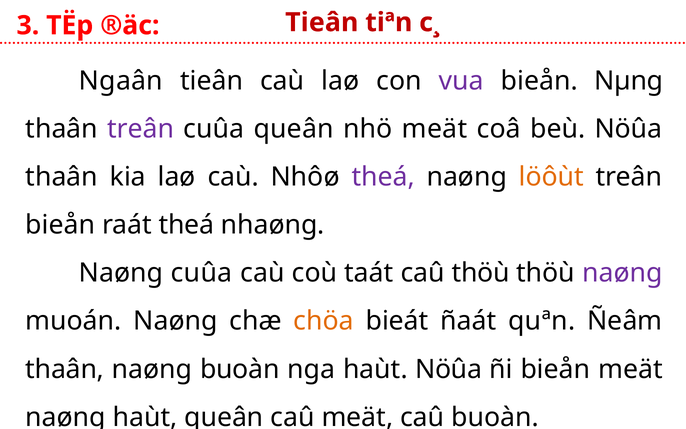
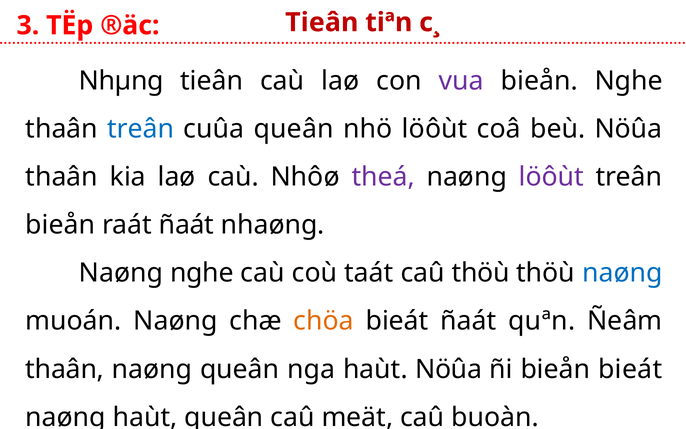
Ngaân: Ngaân -> Nhµng
bieån Nµng: Nµng -> Nghe
treân at (141, 129) colour: purple -> blue
nhö meät: meät -> löôùt
löôùt at (551, 177) colour: orange -> purple
raát theá: theá -> ñaát
Naøng cuûa: cuûa -> nghe
naøng at (622, 273) colour: purple -> blue
naøng buoàn: buoàn -> queân
bieån meät: meät -> bieát
